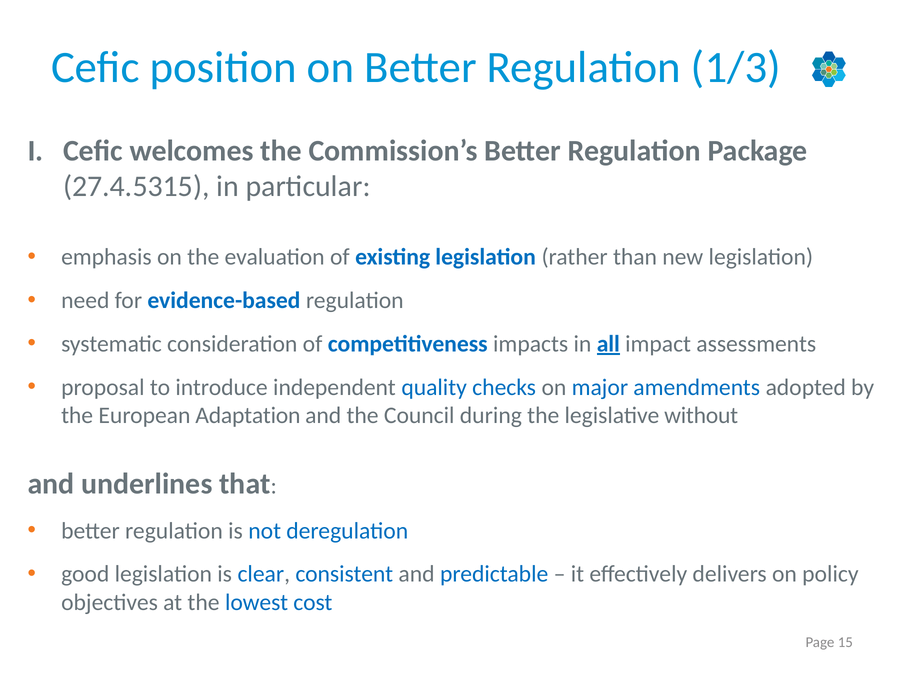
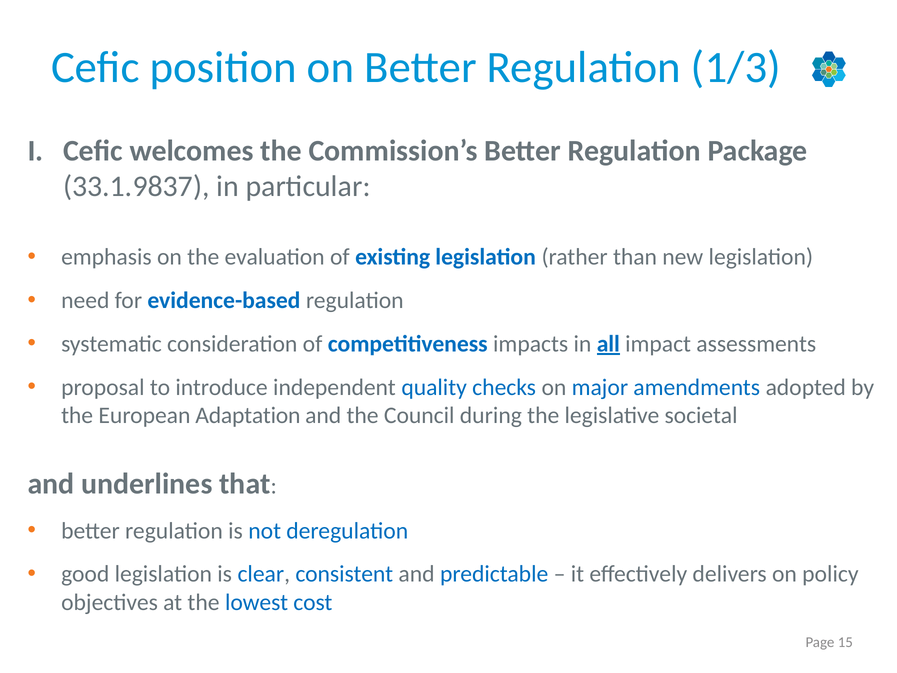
27.4.5315: 27.4.5315 -> 33.1.9837
without: without -> societal
